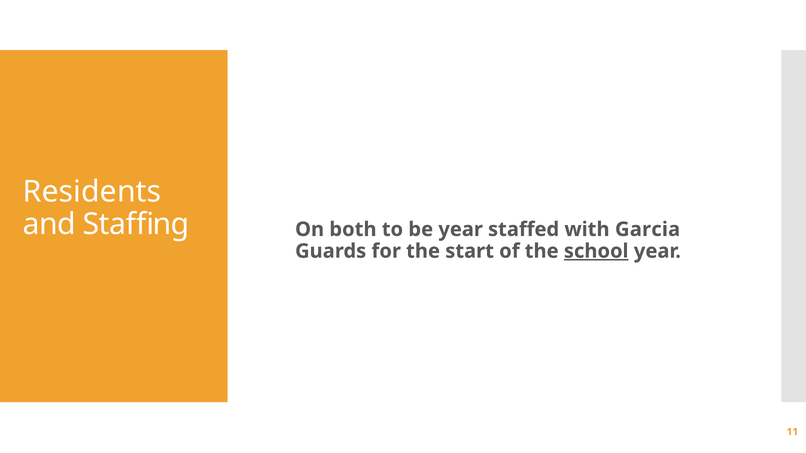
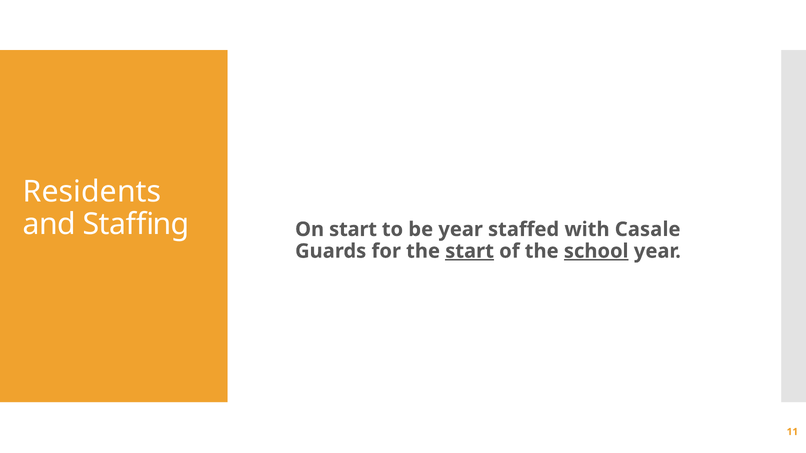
On both: both -> start
Garcia: Garcia -> Casale
start at (470, 251) underline: none -> present
